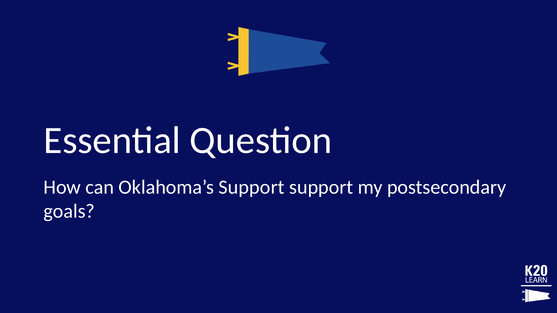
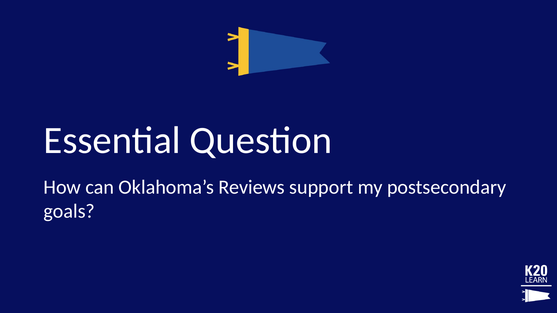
Oklahoma’s Support: Support -> Reviews
